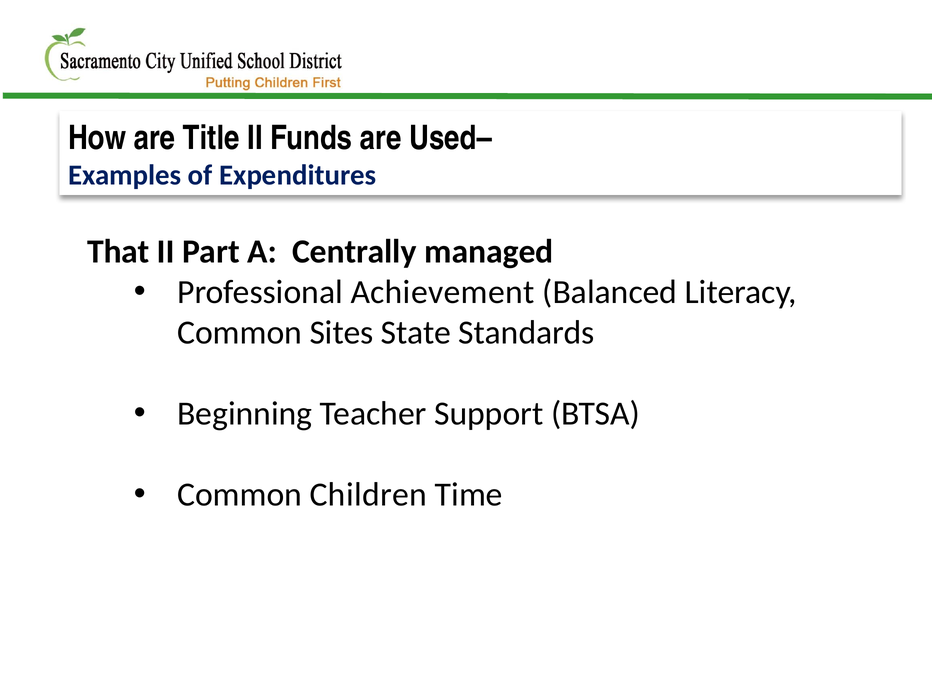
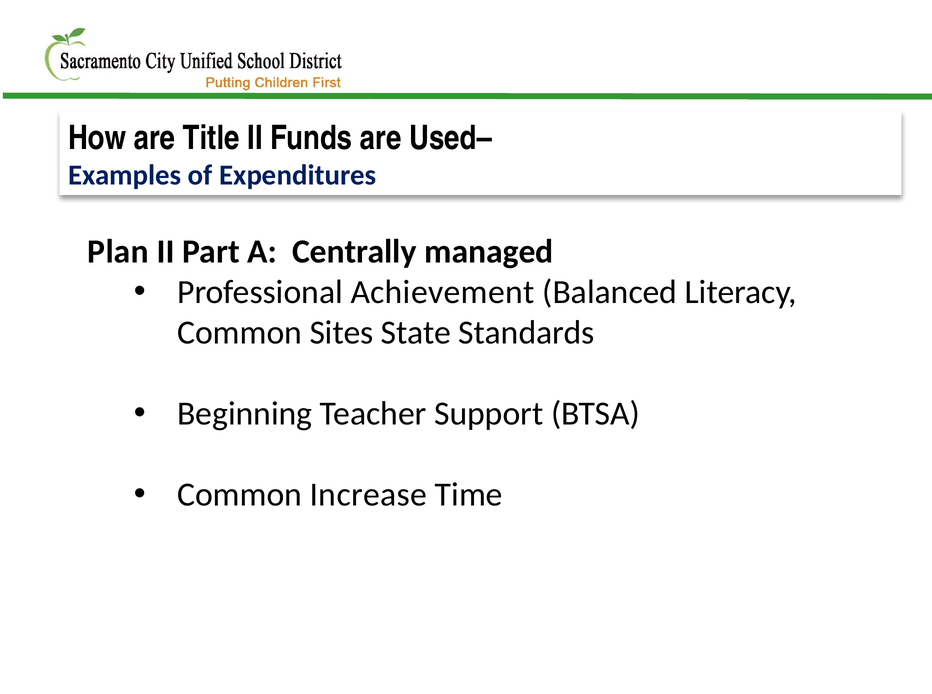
That: That -> Plan
Children: Children -> Increase
